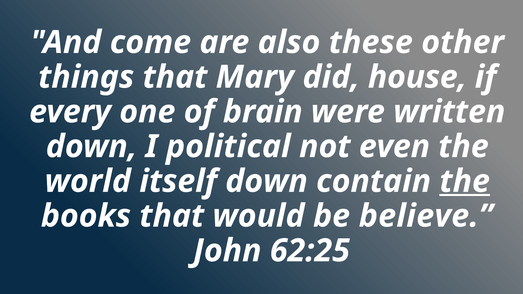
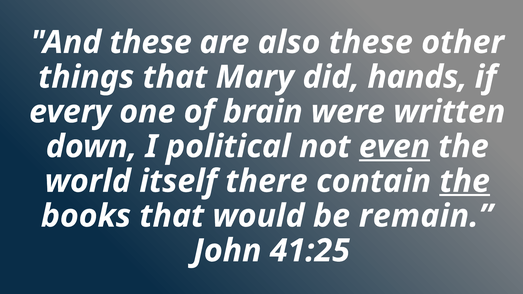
And come: come -> these
house: house -> hands
even underline: none -> present
itself down: down -> there
believe: believe -> remain
62:25: 62:25 -> 41:25
